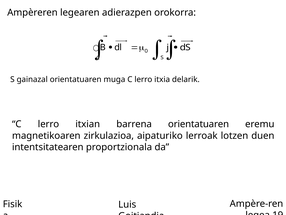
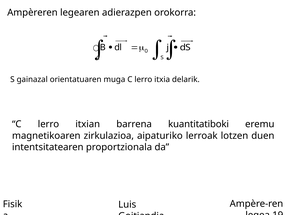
barrena orientatuaren: orientatuaren -> kuantitatiboki
